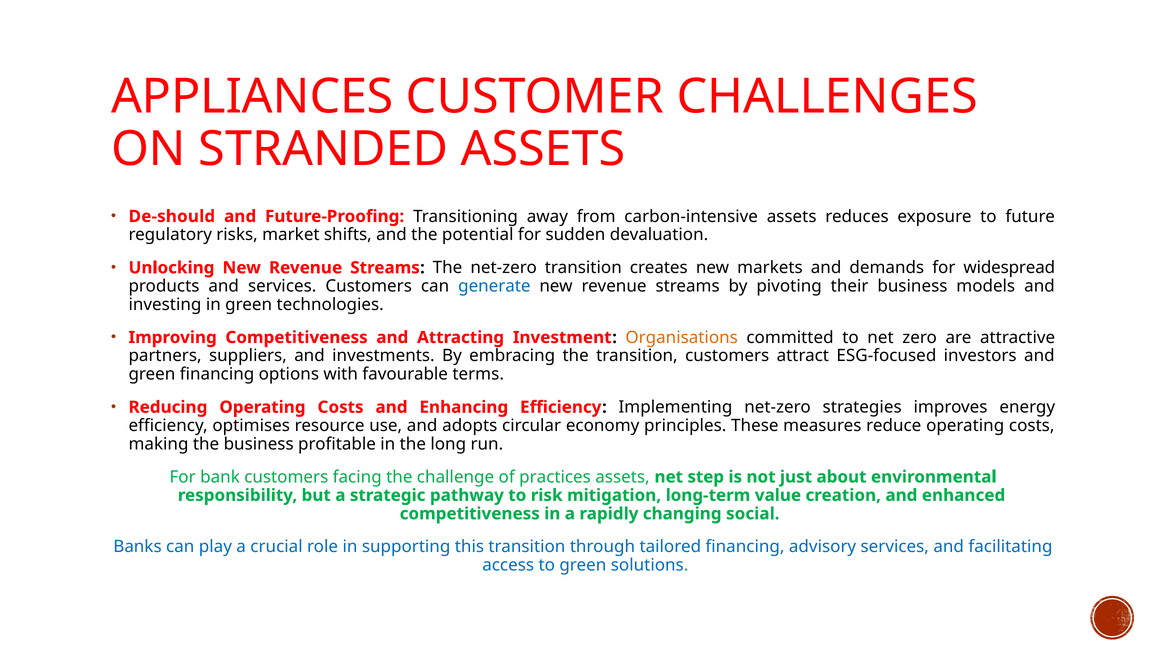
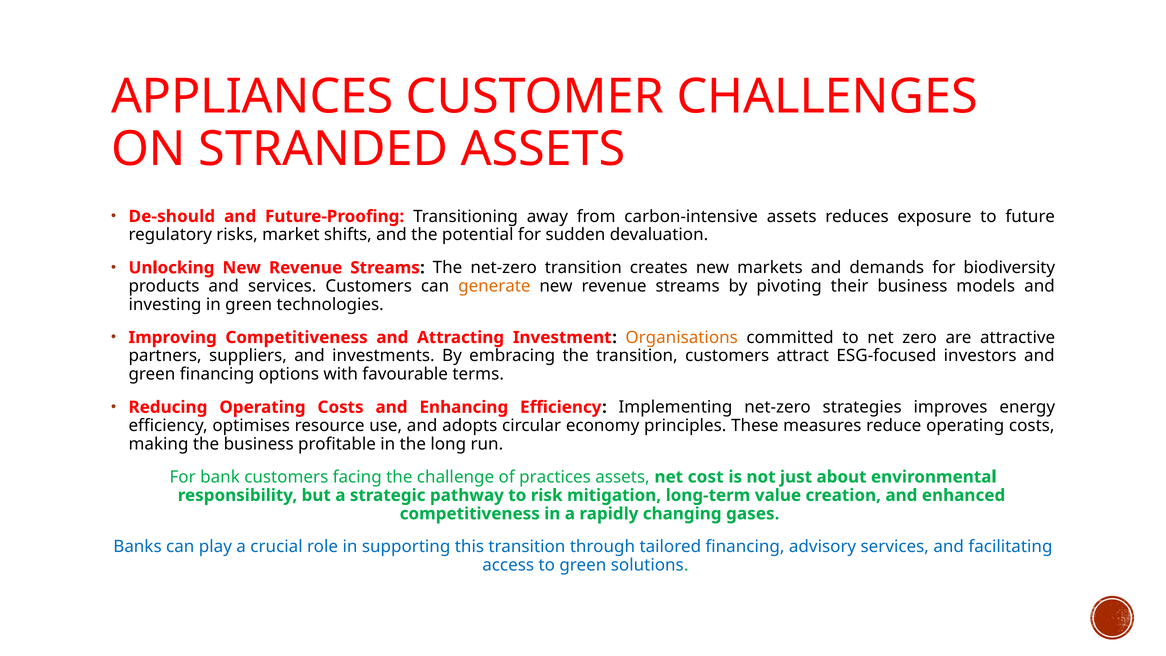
widespread: widespread -> biodiversity
generate colour: blue -> orange
step: step -> cost
social: social -> gases
